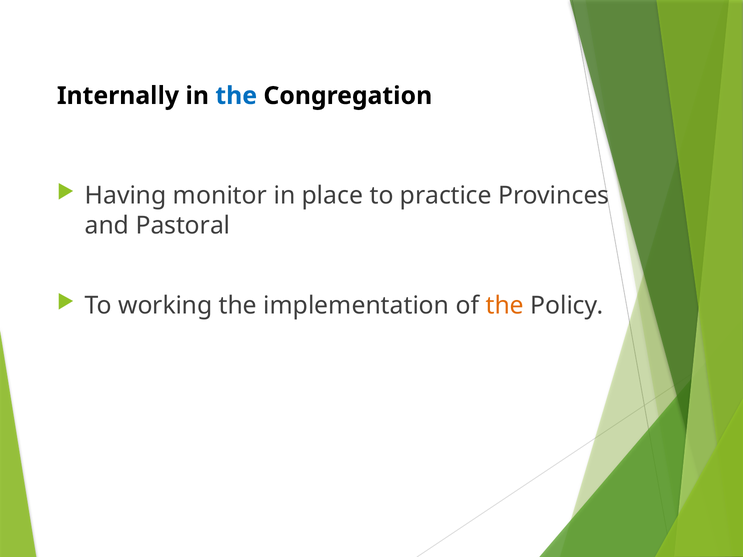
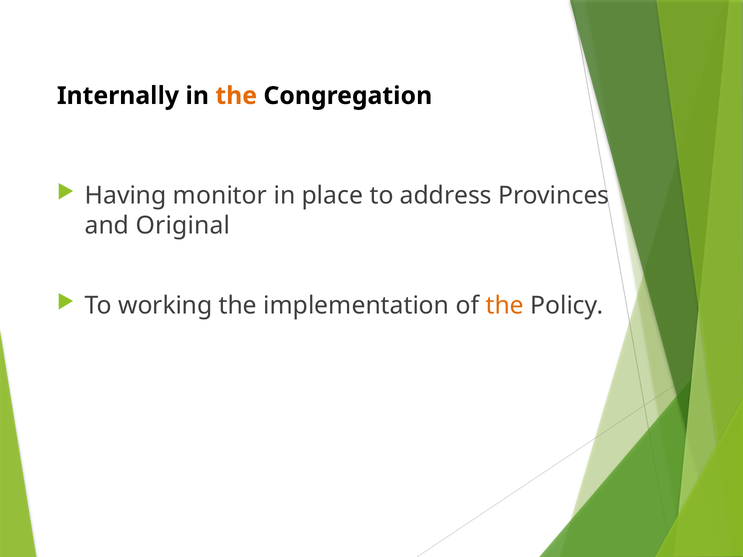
the at (236, 96) colour: blue -> orange
practice: practice -> address
Pastoral: Pastoral -> Original
